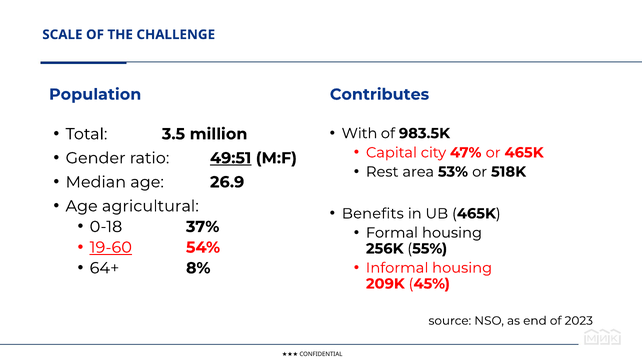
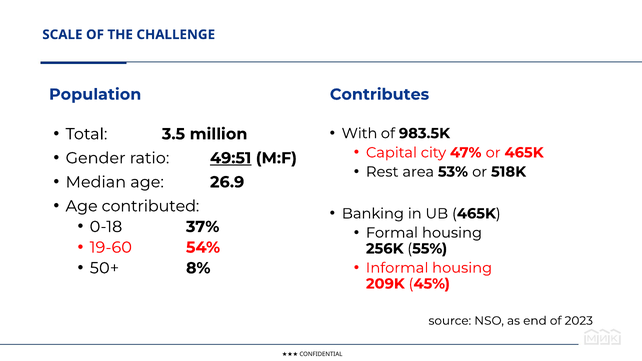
agricultural: agricultural -> contributed
Benefits: Benefits -> Banking
19-60 underline: present -> none
64+: 64+ -> 50+
